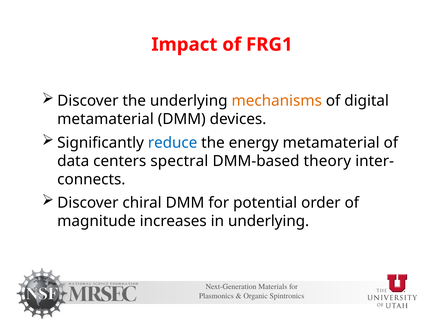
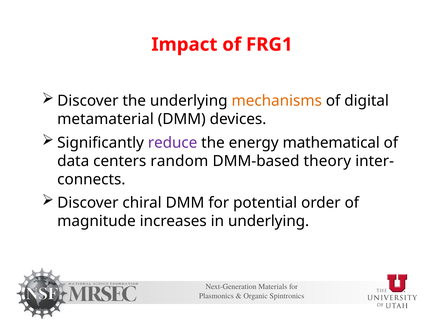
reduce colour: blue -> purple
energy metamaterial: metamaterial -> mathematical
spectral: spectral -> random
